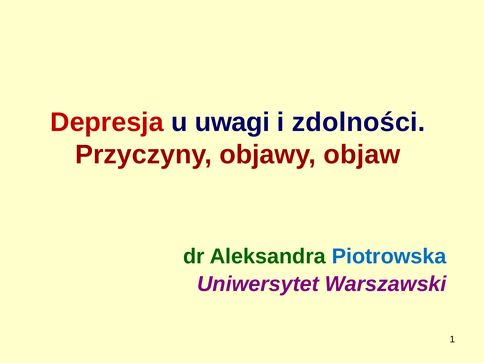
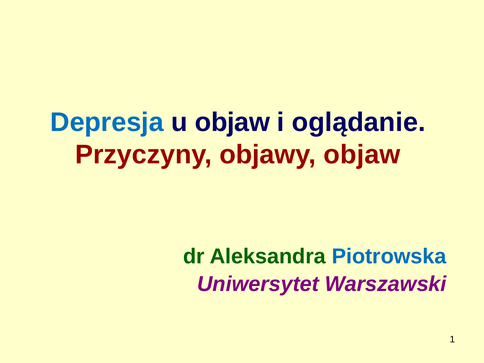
Depresja colour: red -> blue
u uwagi: uwagi -> objaw
zdolności: zdolności -> oglądanie
